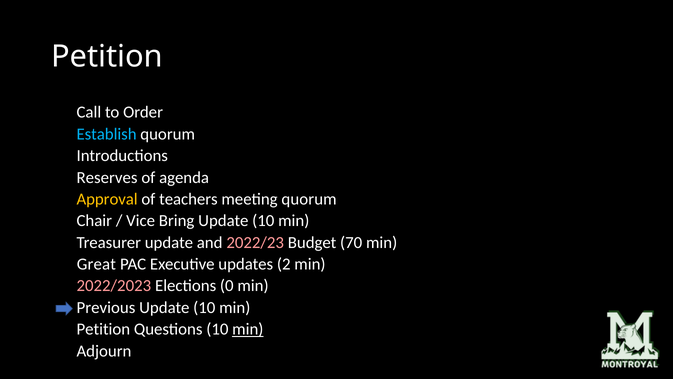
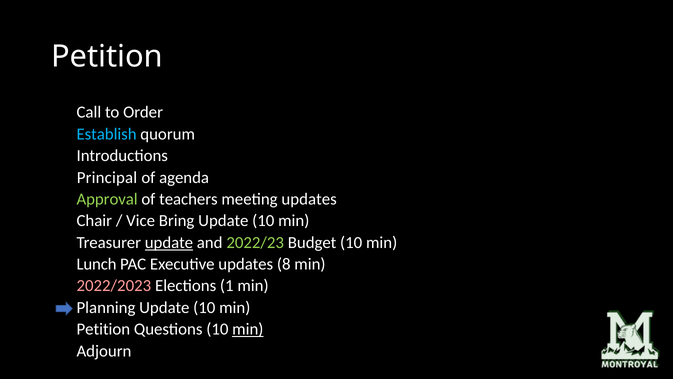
Reserves: Reserves -> Principal
Approval colour: yellow -> light green
meeting quorum: quorum -> updates
update at (169, 242) underline: none -> present
2022/23 colour: pink -> light green
Budget 70: 70 -> 10
Great: Great -> Lunch
2: 2 -> 8
0: 0 -> 1
Previous: Previous -> Planning
